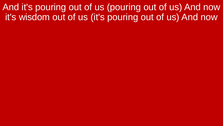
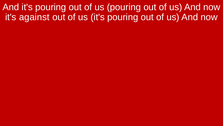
wisdom: wisdom -> against
